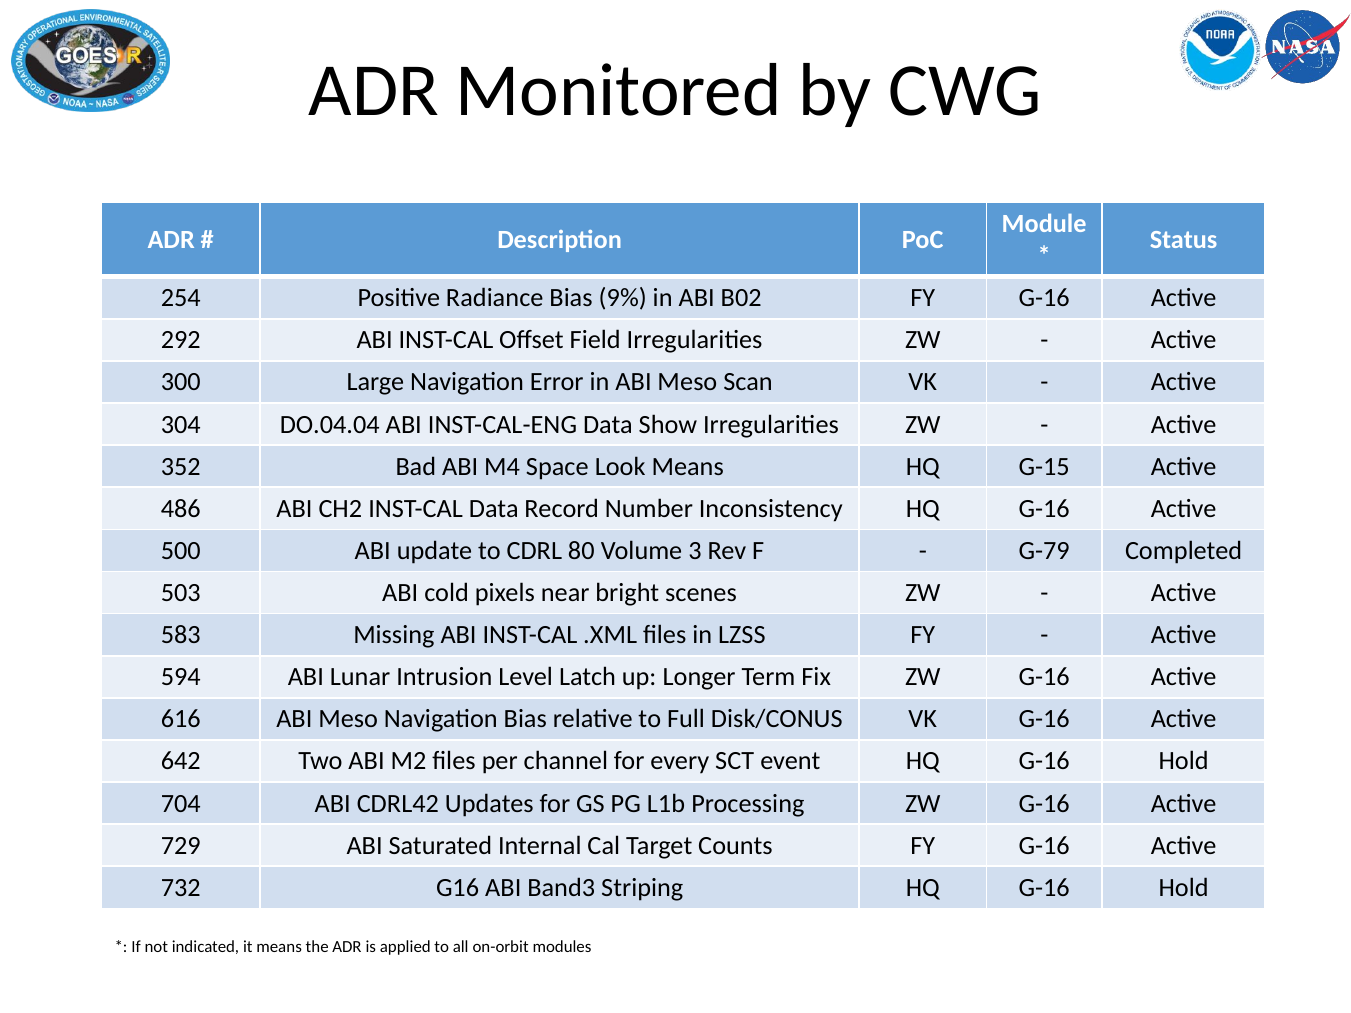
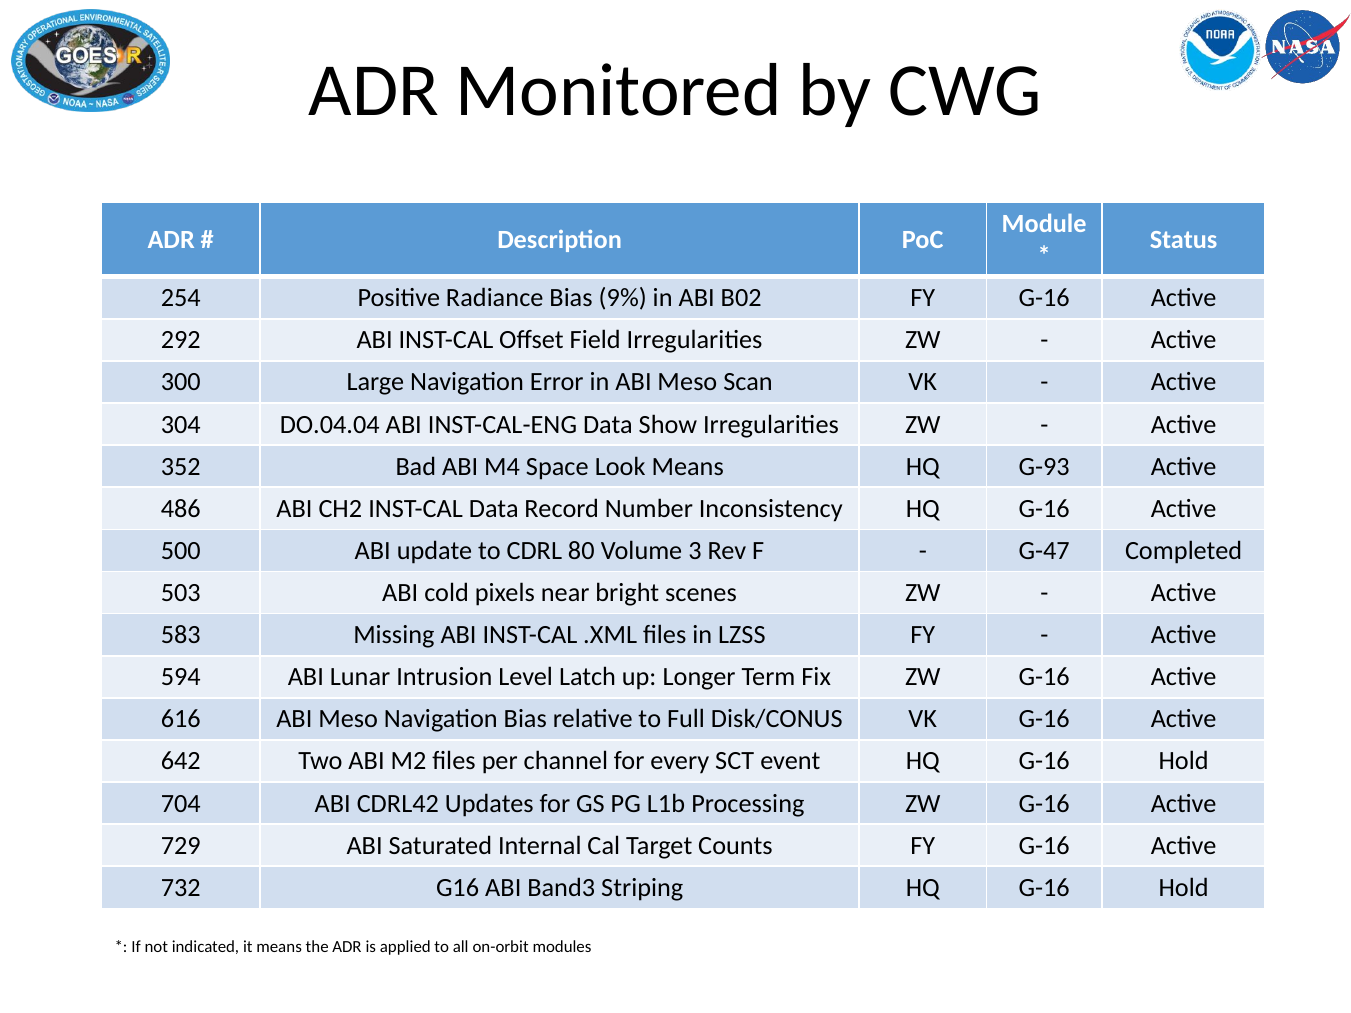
G-15: G-15 -> G-93
G-79: G-79 -> G-47
